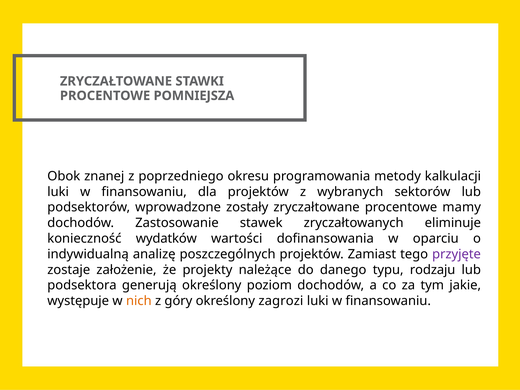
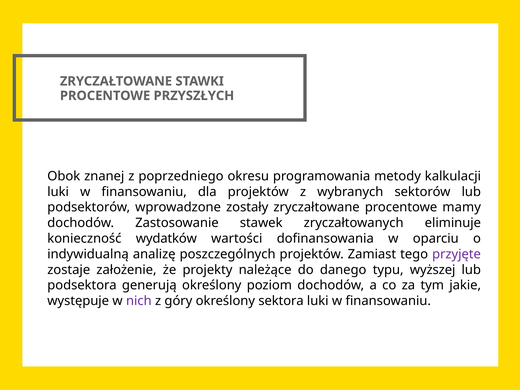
POMNIEJSZA: POMNIEJSZA -> PRZYSZŁYCH
rodzaju: rodzaju -> wyższej
nich colour: orange -> purple
zagrozi: zagrozi -> sektora
